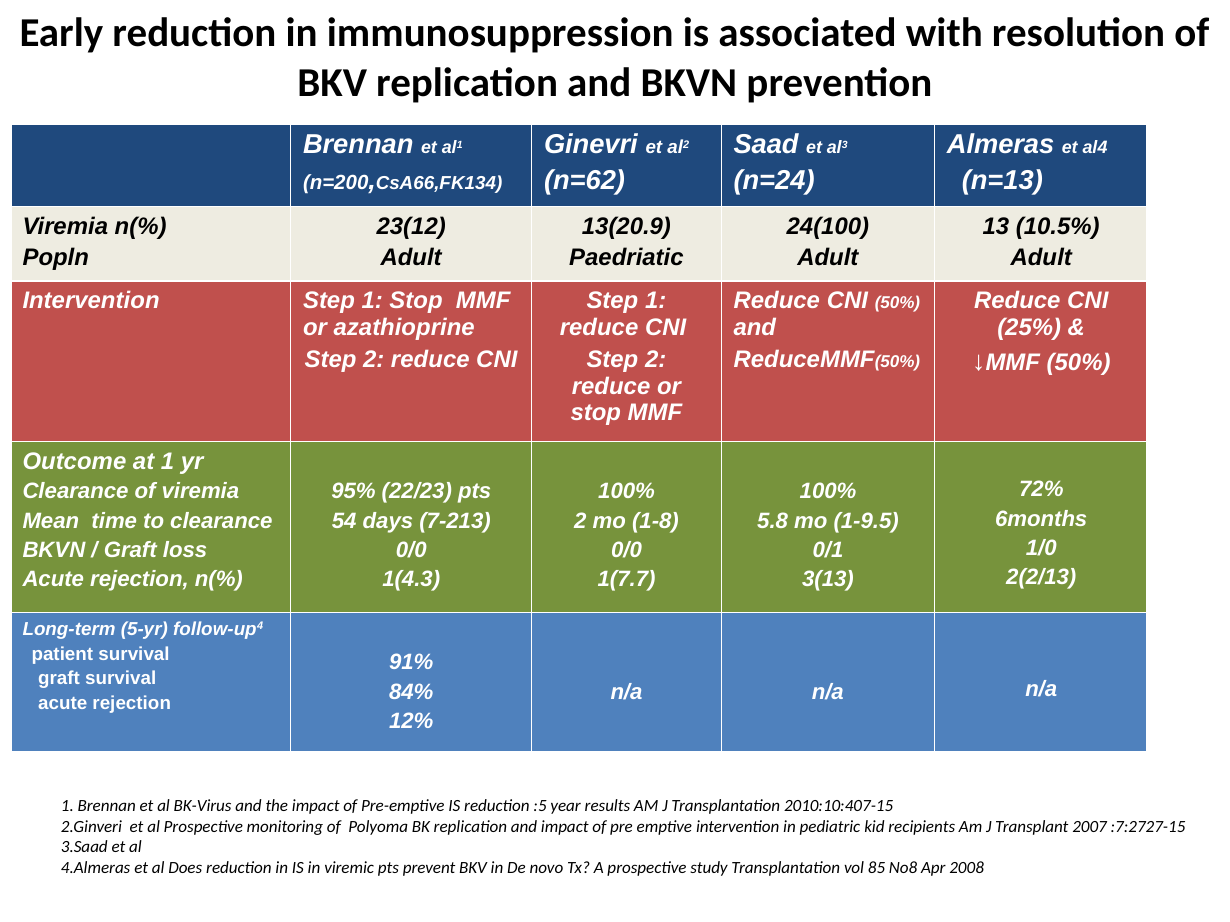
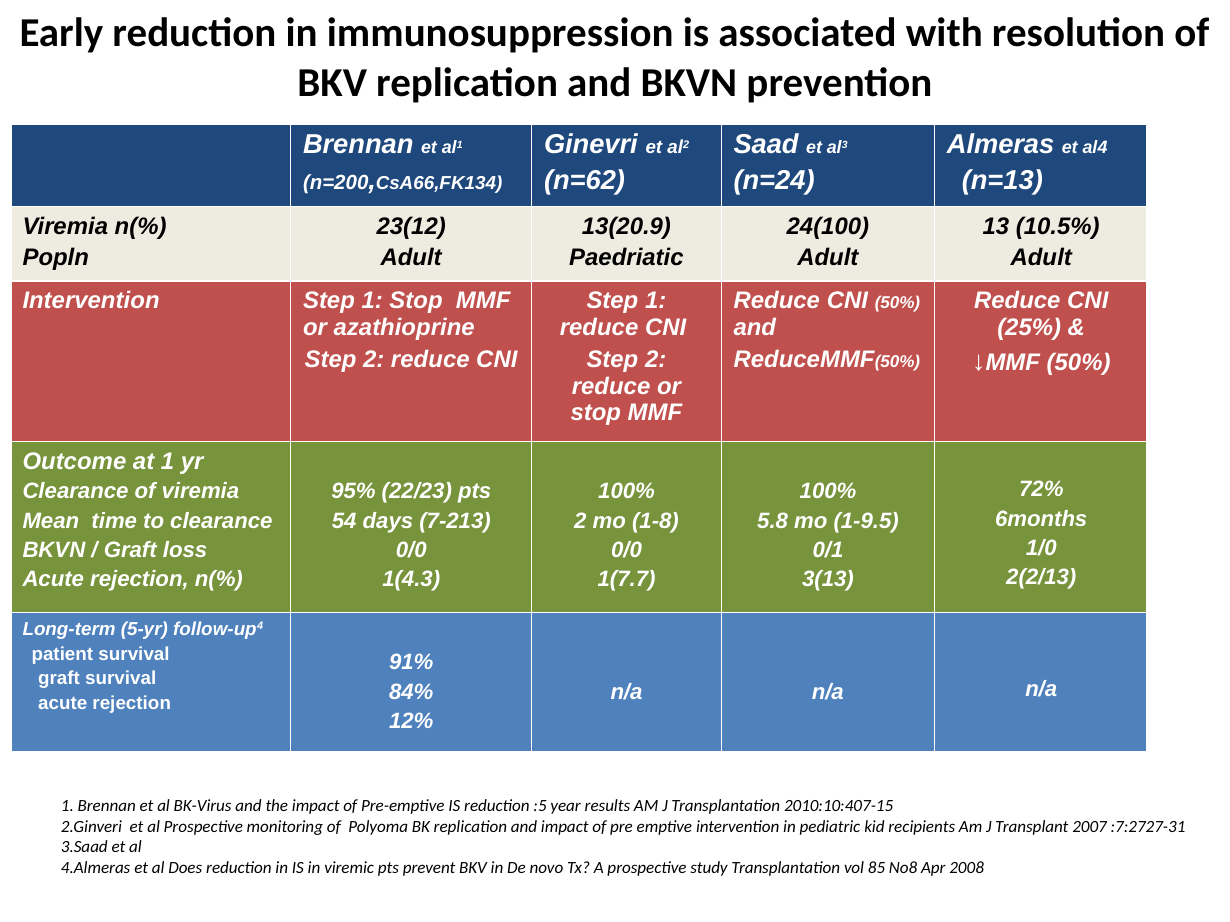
:7:2727-15: :7:2727-15 -> :7:2727-31
